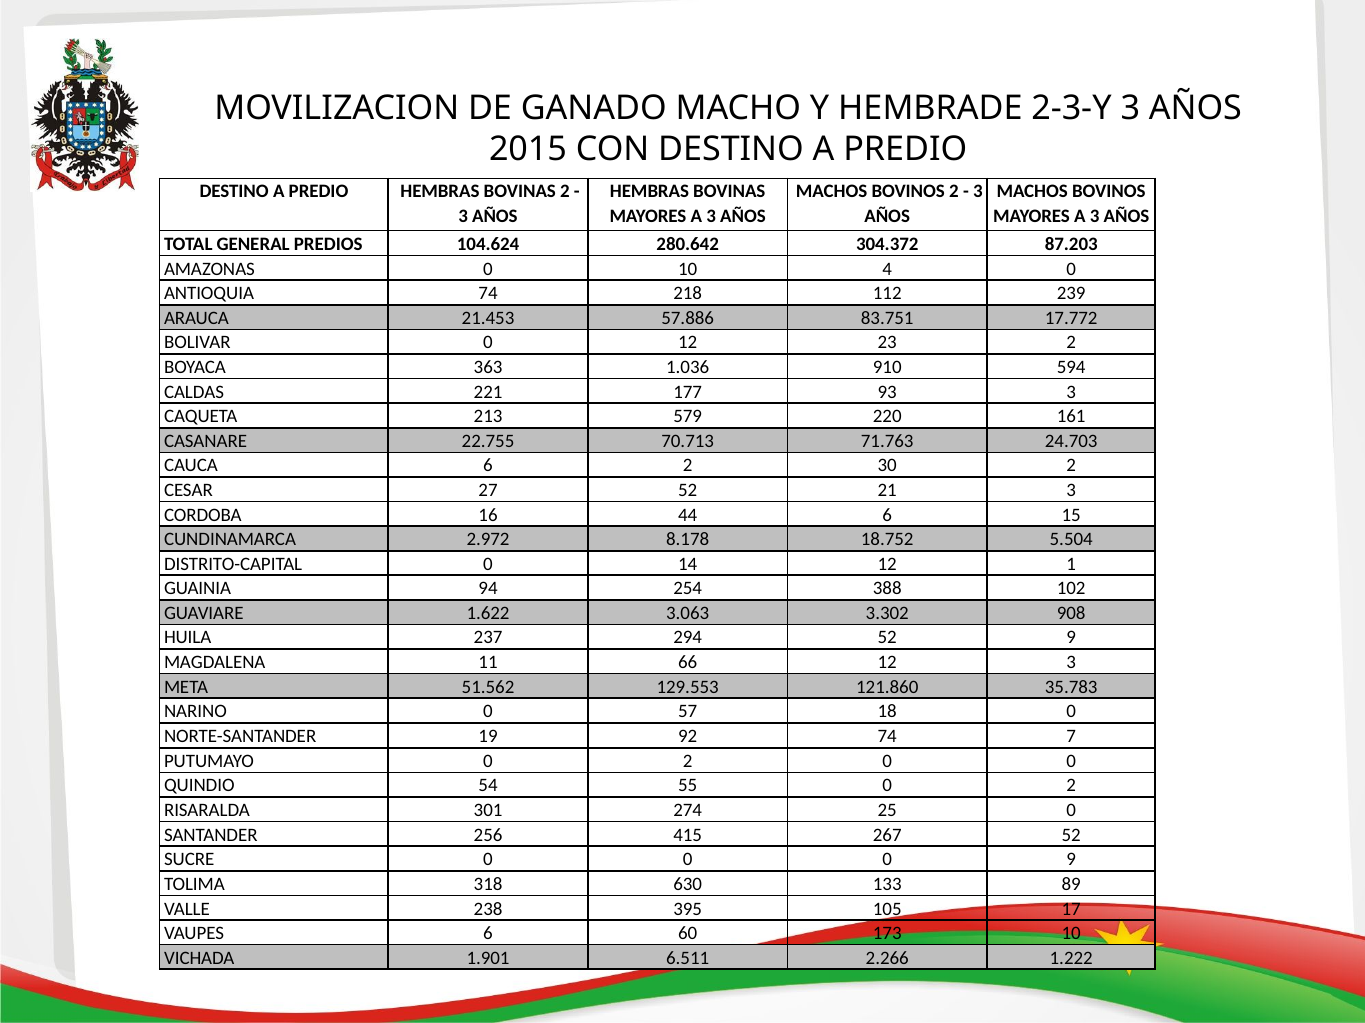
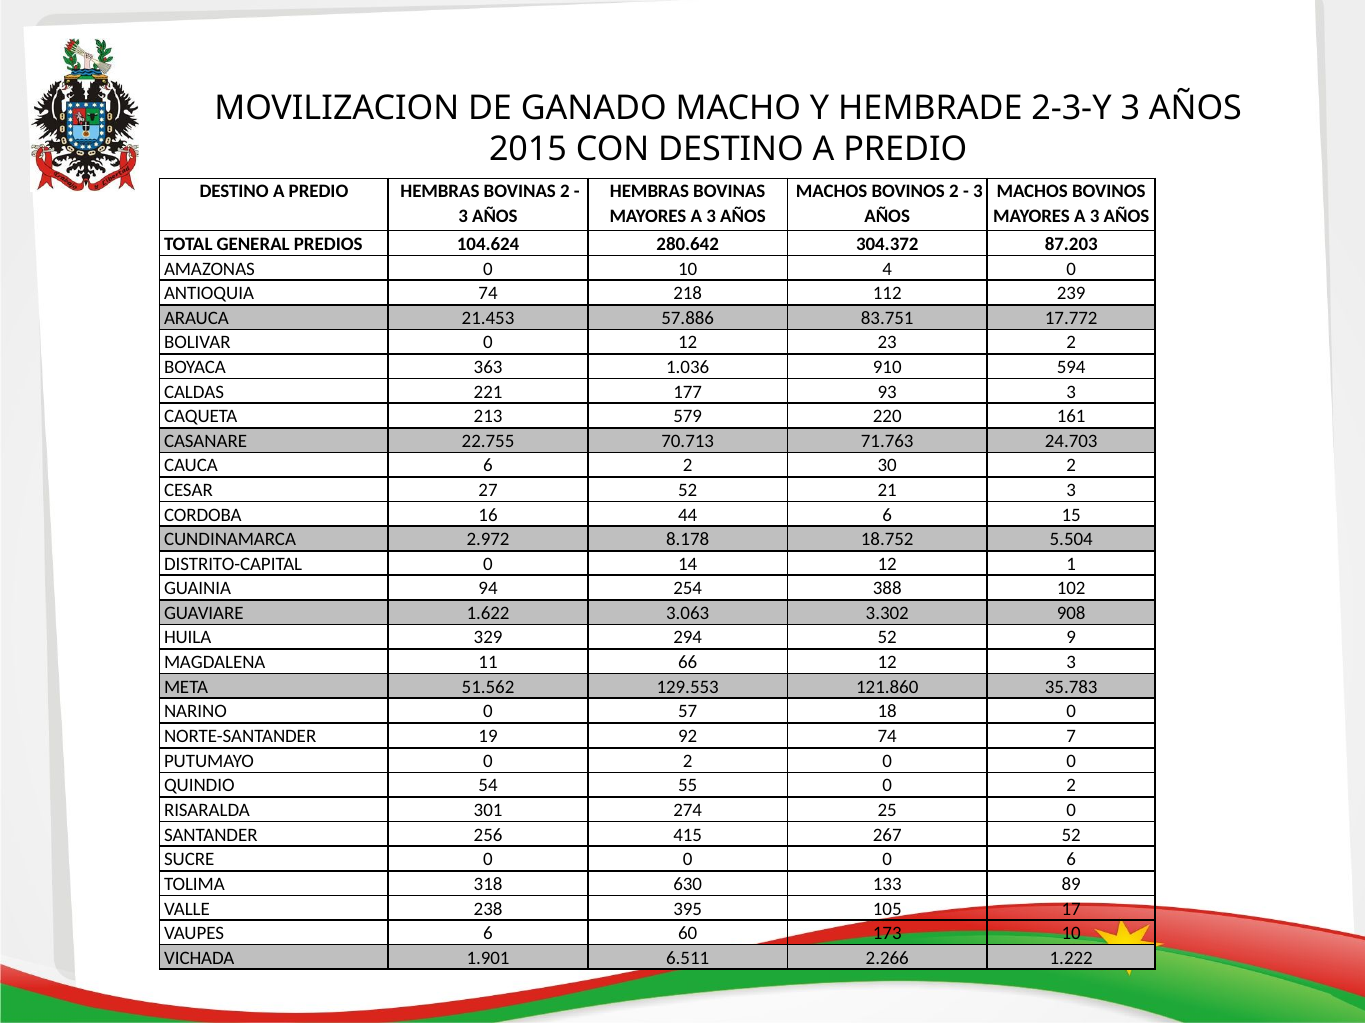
237: 237 -> 329
0 9: 9 -> 6
